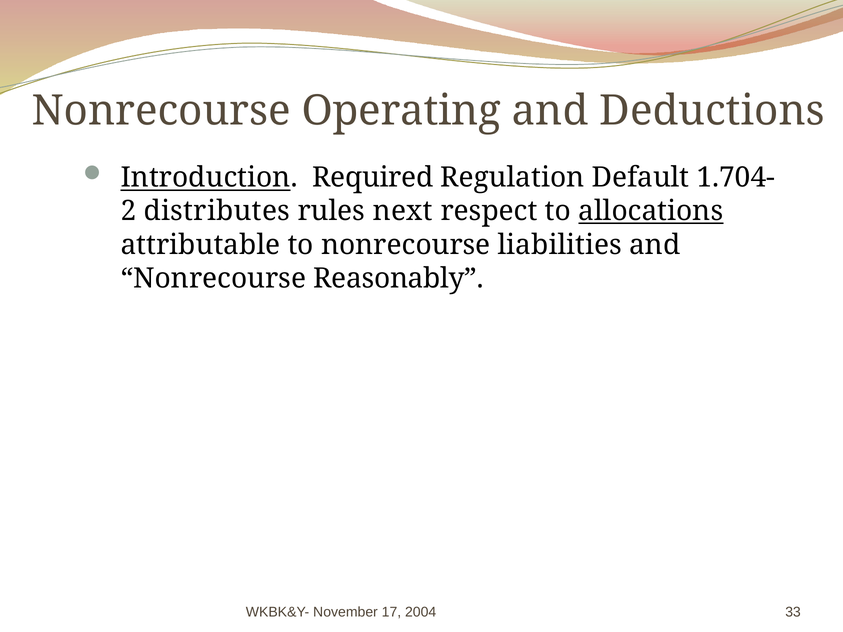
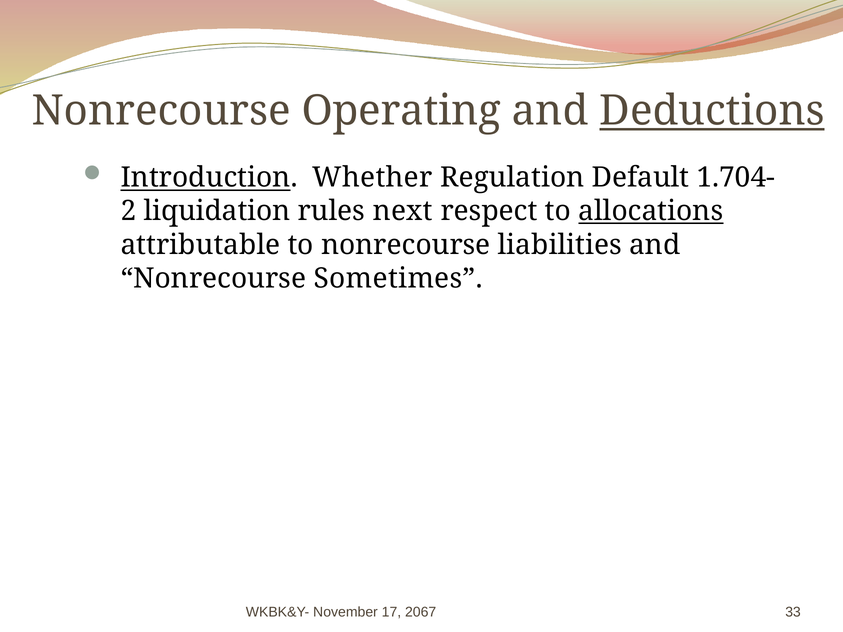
Deductions underline: none -> present
Required: Required -> Whether
distributes: distributes -> liquidation
Reasonably: Reasonably -> Sometimes
2004: 2004 -> 2067
